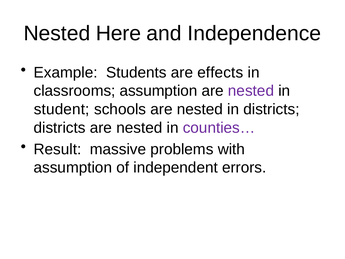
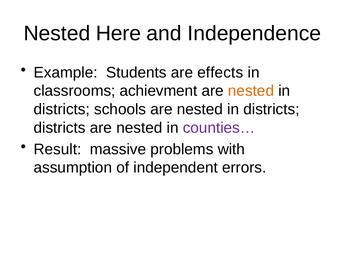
classrooms assumption: assumption -> achievment
nested at (251, 91) colour: purple -> orange
student at (62, 109): student -> districts
